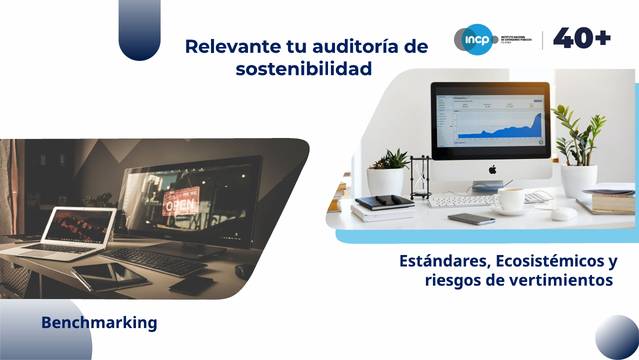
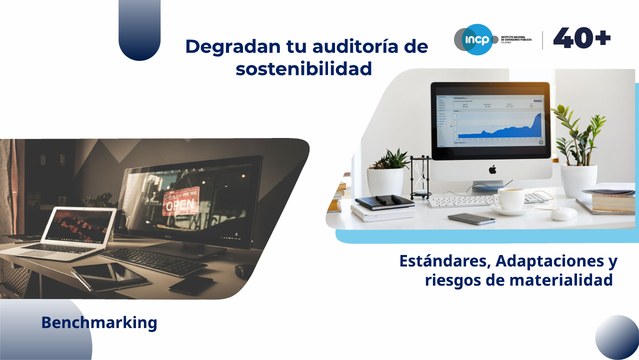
Relevante: Relevante -> Degradan
Ecosistémicos: Ecosistémicos -> Adaptaciones
vertimientos: vertimientos -> materialidad
